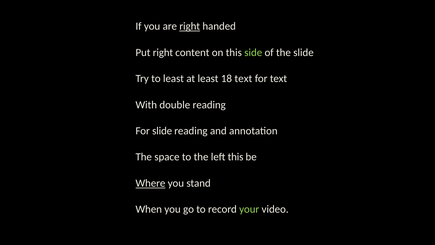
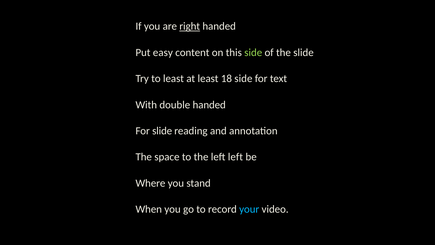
Put right: right -> easy
18 text: text -> side
double reading: reading -> handed
left this: this -> left
Where underline: present -> none
your colour: light green -> light blue
